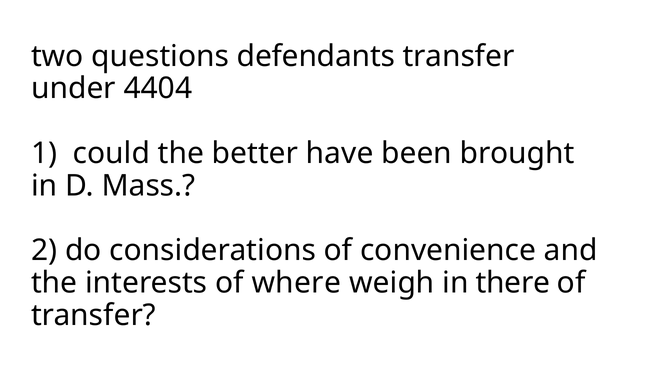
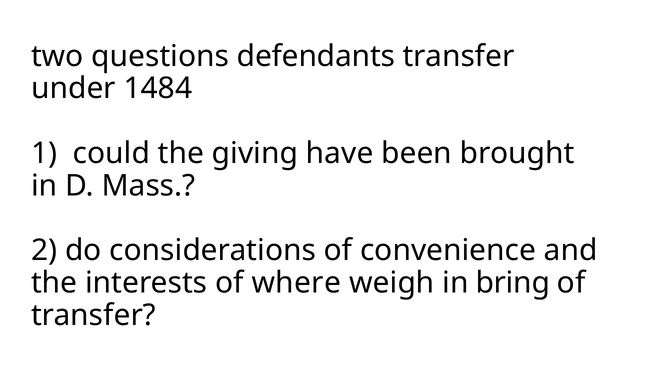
4404: 4404 -> 1484
better: better -> giving
there: there -> bring
